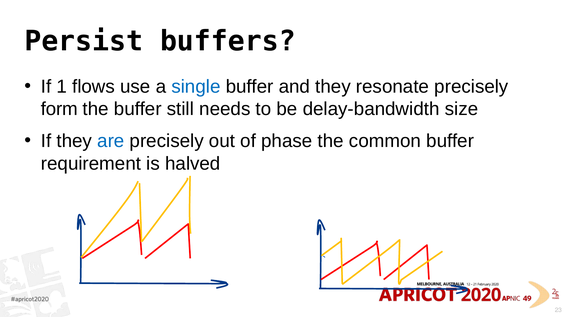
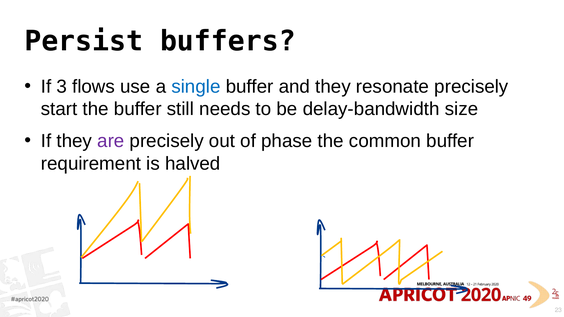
1: 1 -> 3
form: form -> start
are colour: blue -> purple
